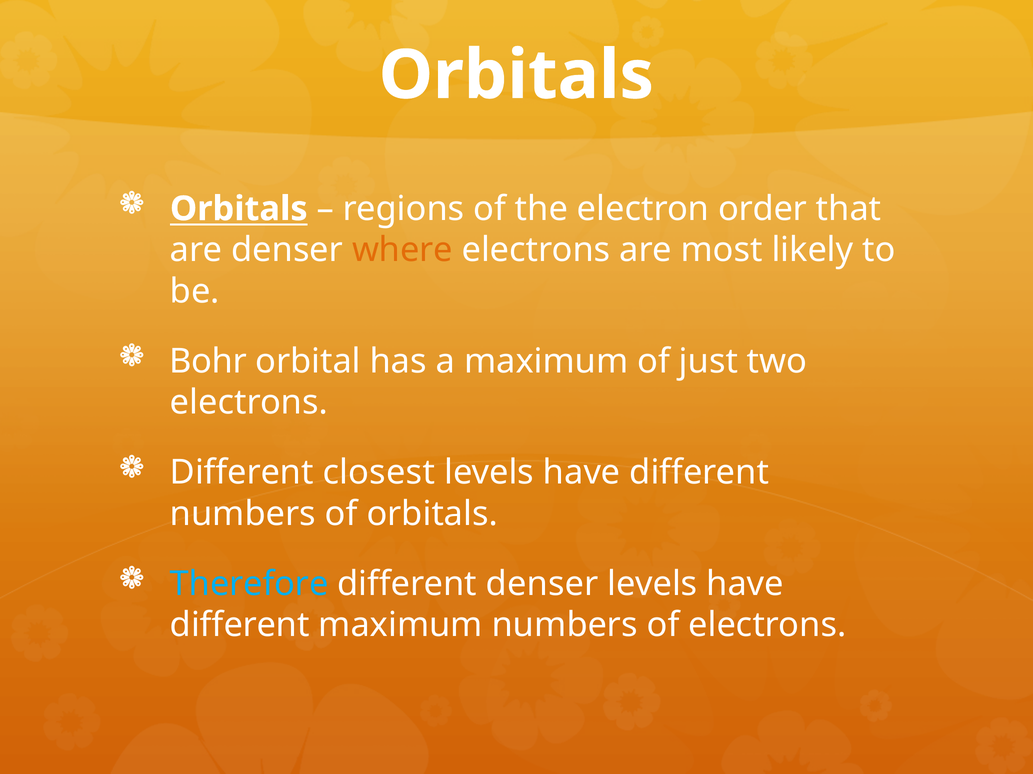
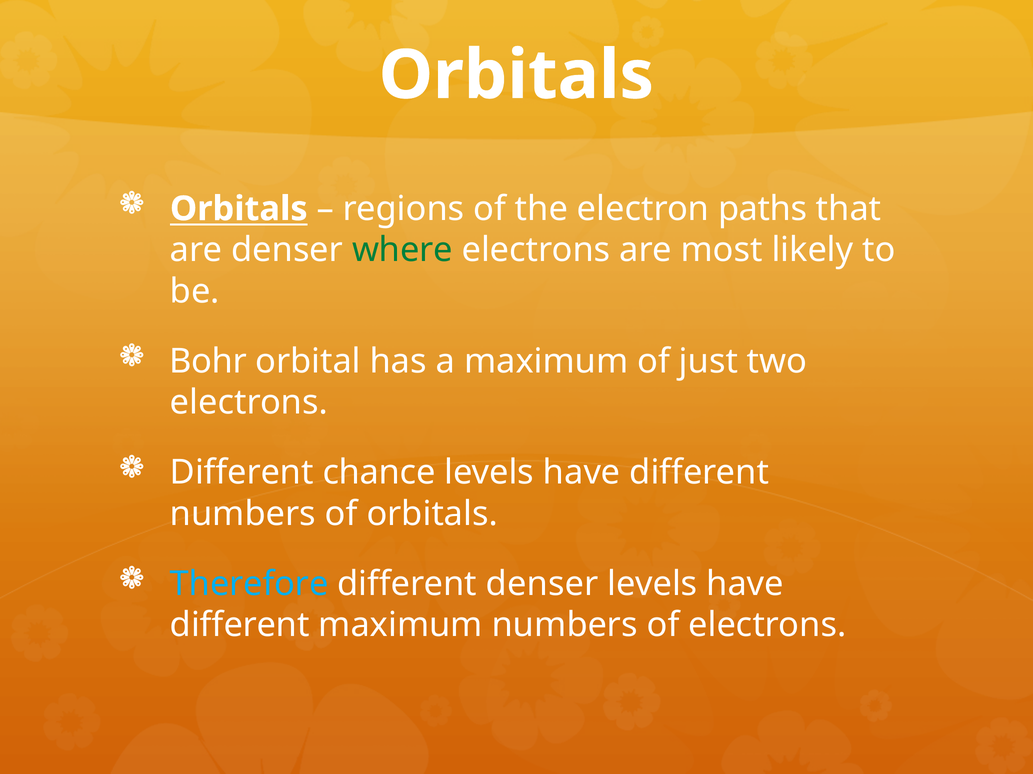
order: order -> paths
where colour: orange -> green
closest: closest -> chance
